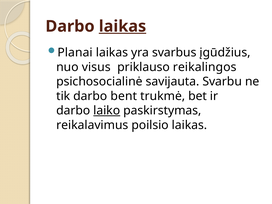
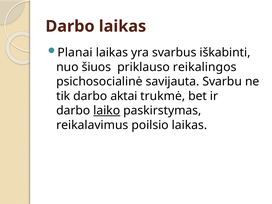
laikas at (123, 26) underline: present -> none
įgūdžius: įgūdžius -> iškabinti
visus: visus -> šiuos
bent: bent -> aktai
